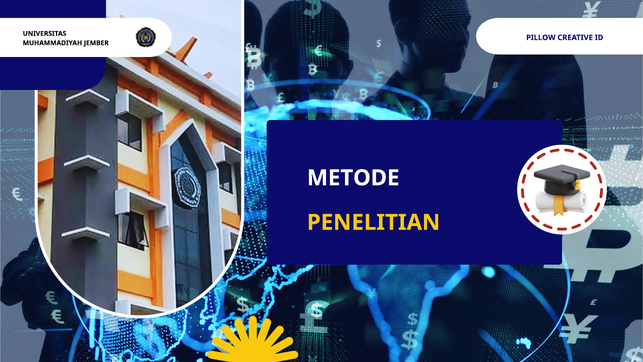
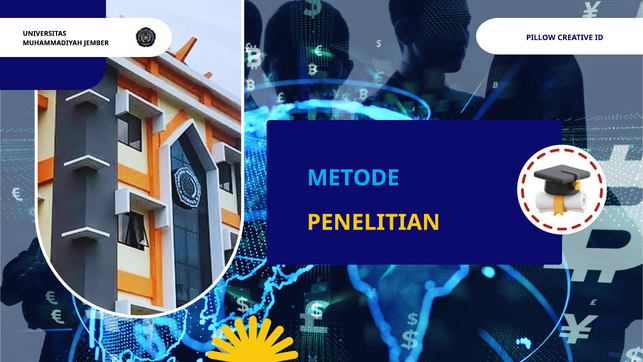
METODE colour: white -> light blue
